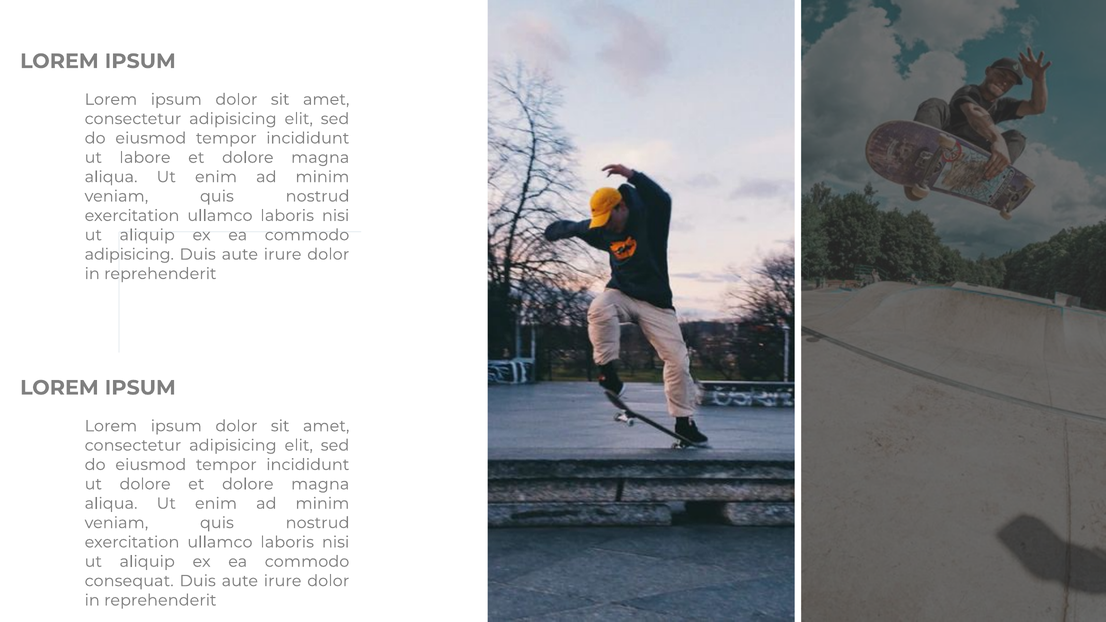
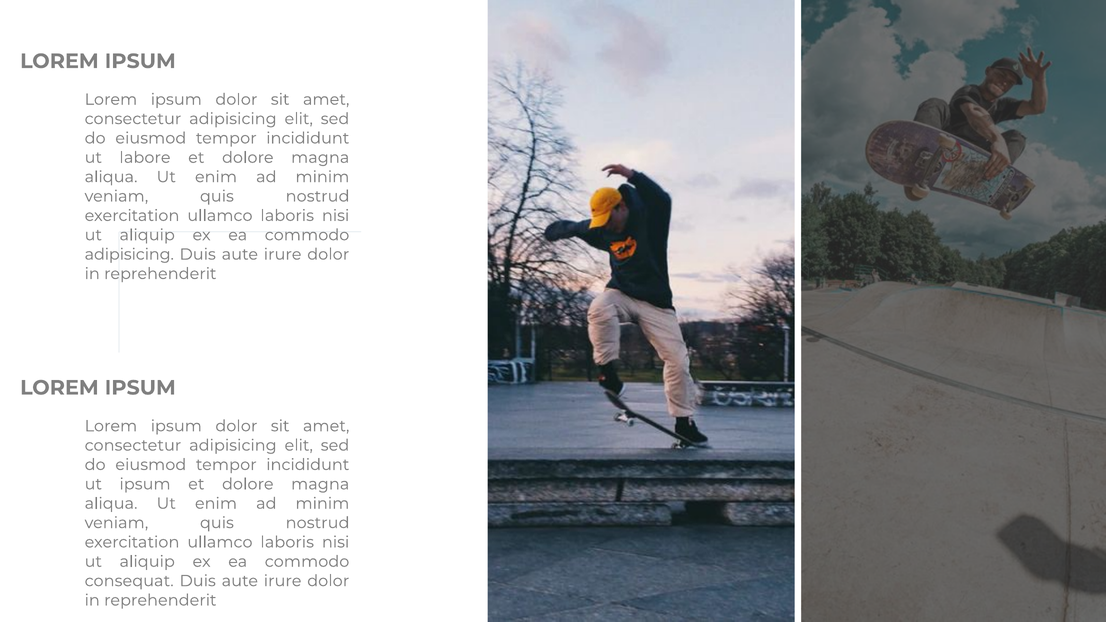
ut dolore: dolore -> ipsum
